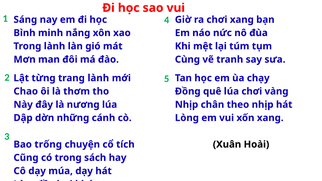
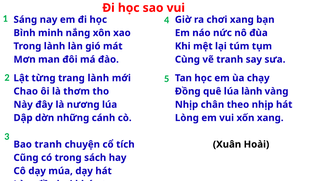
lúa chơi: chơi -> lành
trống at (48, 144): trống -> tranh
